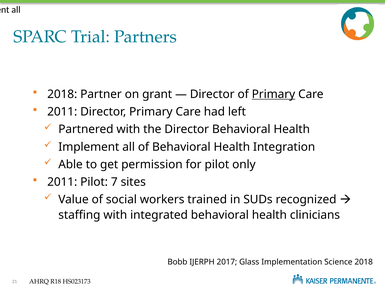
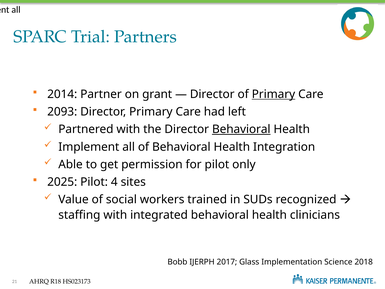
2018 at (62, 94): 2018 -> 2014
2011 at (62, 112): 2011 -> 2093
Behavioral at (241, 129) underline: none -> present
2011 at (62, 182): 2011 -> 2025
7: 7 -> 4
